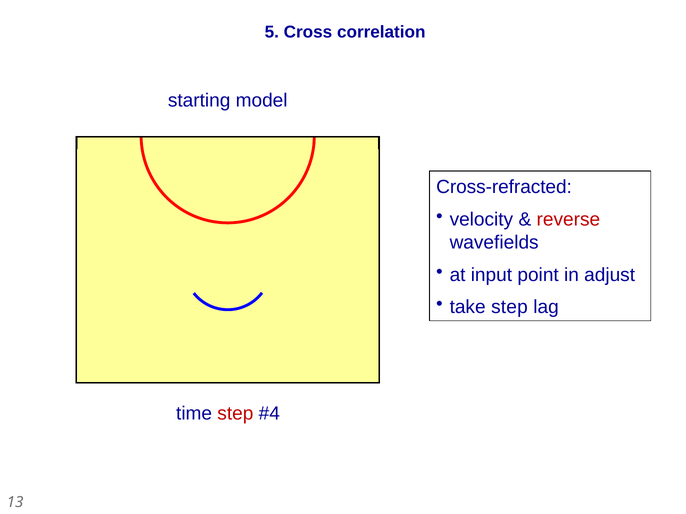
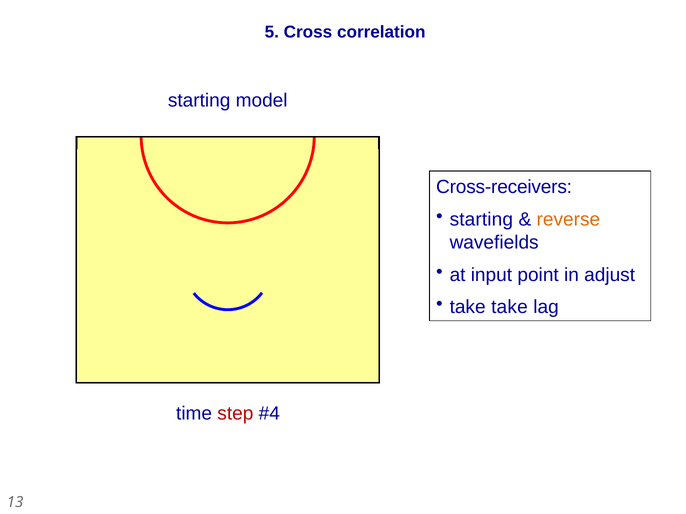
Cross-refracted: Cross-refracted -> Cross-receivers
velocity at (481, 220): velocity -> starting
reverse colour: red -> orange
take step: step -> take
